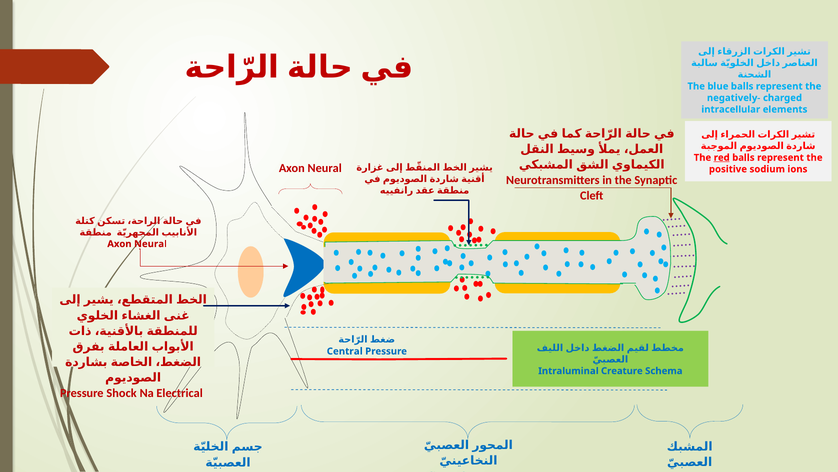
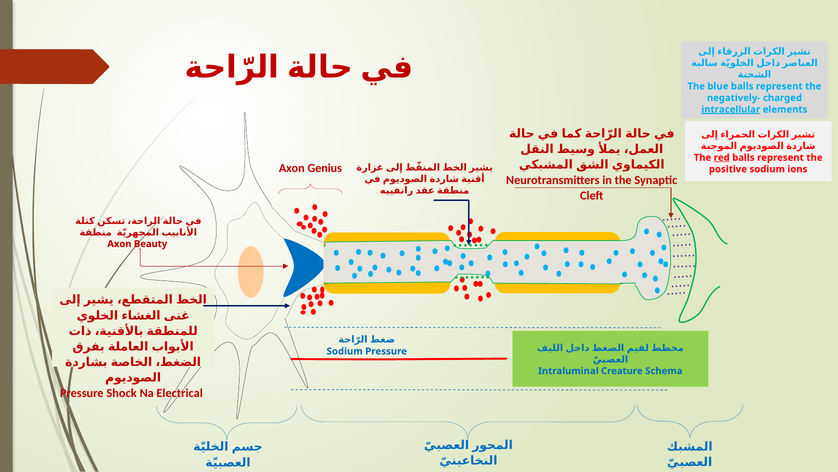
intracellular underline: none -> present
Neural at (325, 168): Neural -> Genius
Neural at (151, 244): Neural -> Beauty
Central at (345, 351): Central -> Sodium
